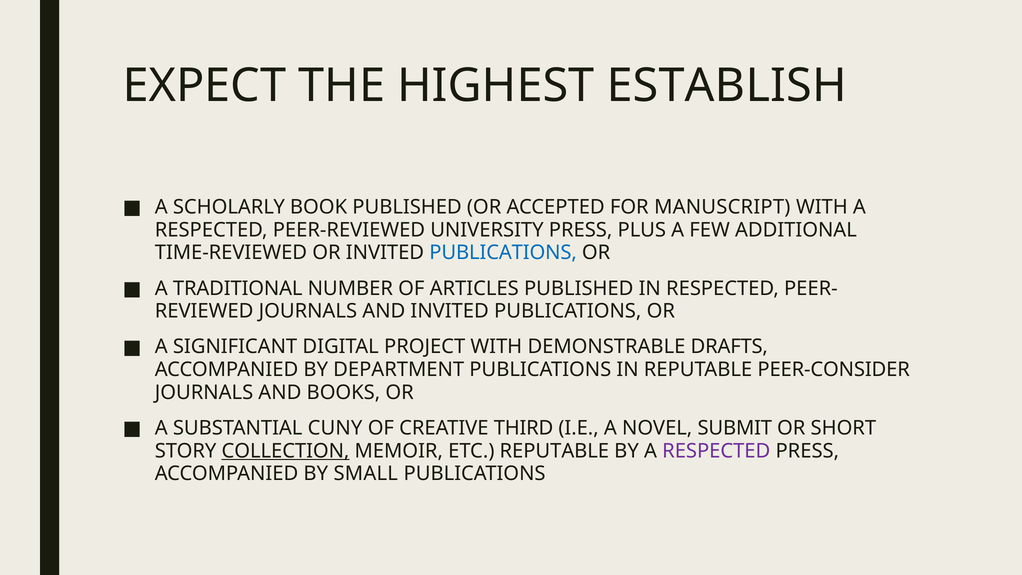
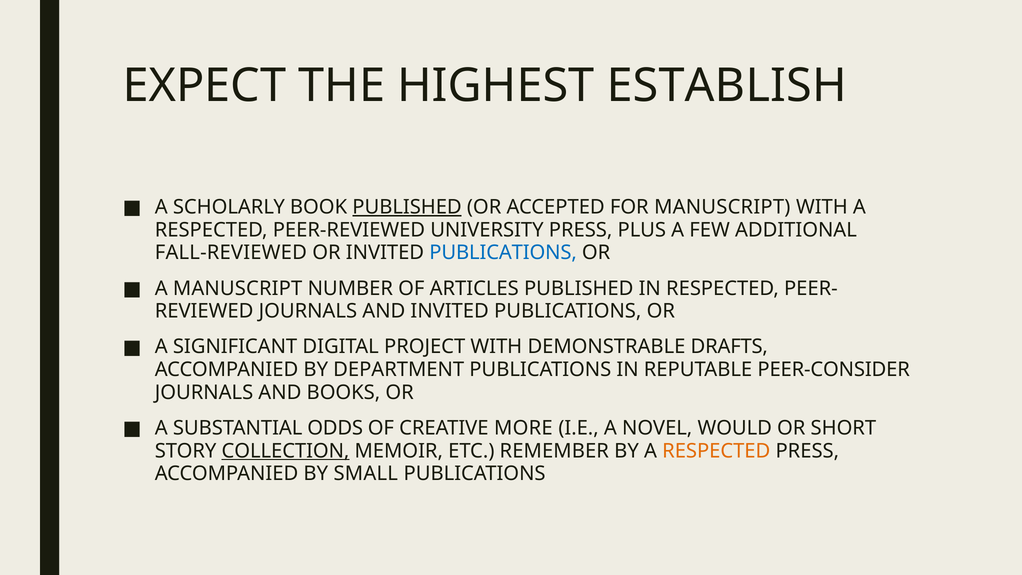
PUBLISHED at (407, 207) underline: none -> present
TIME-REVIEWED: TIME-REVIEWED -> FALL-REVIEWED
A TRADITIONAL: TRADITIONAL -> MANUSCRIPT
CUNY: CUNY -> ODDS
THIRD: THIRD -> MORE
SUBMIT: SUBMIT -> WOULD
ETC REPUTABLE: REPUTABLE -> REMEMBER
RESPECTED at (716, 451) colour: purple -> orange
